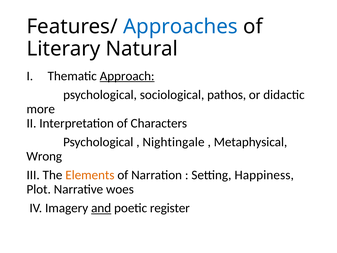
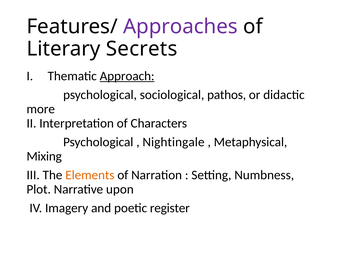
Approaches colour: blue -> purple
Natural: Natural -> Secrets
Wrong: Wrong -> Mixing
Happiness: Happiness -> Numbness
woes: woes -> upon
and underline: present -> none
